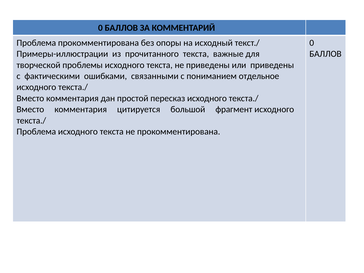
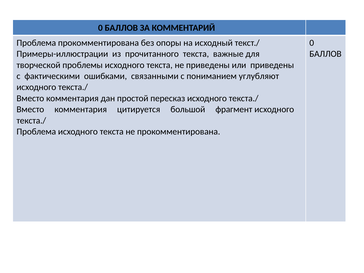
отдельное: отдельное -> углубляют
